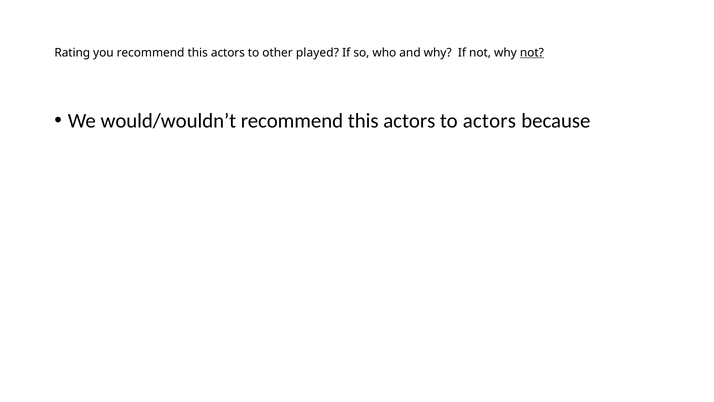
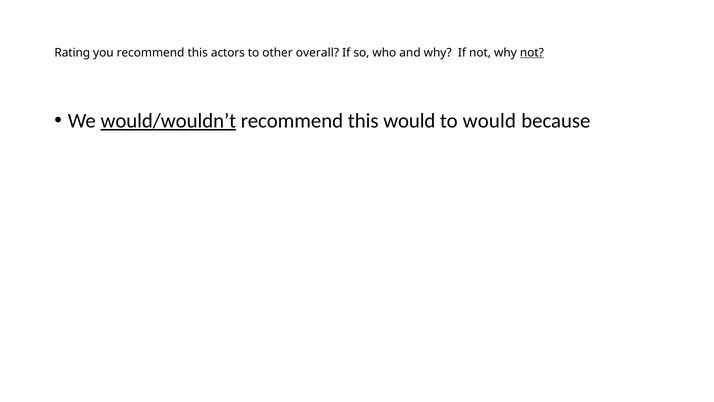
played: played -> overall
would/wouldn’t underline: none -> present
actors at (409, 121): actors -> would
to actors: actors -> would
